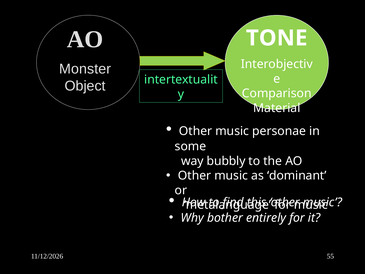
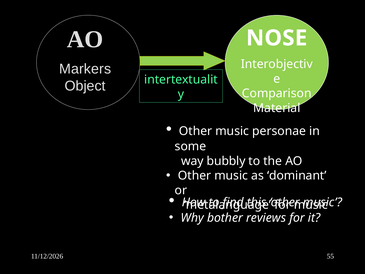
TONE: TONE -> NOSE
Monster: Monster -> Markers
entirely: entirely -> reviews
